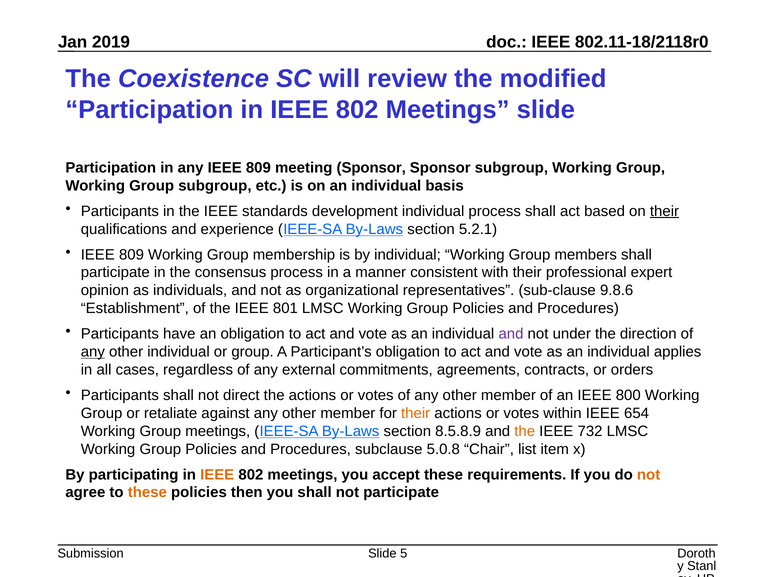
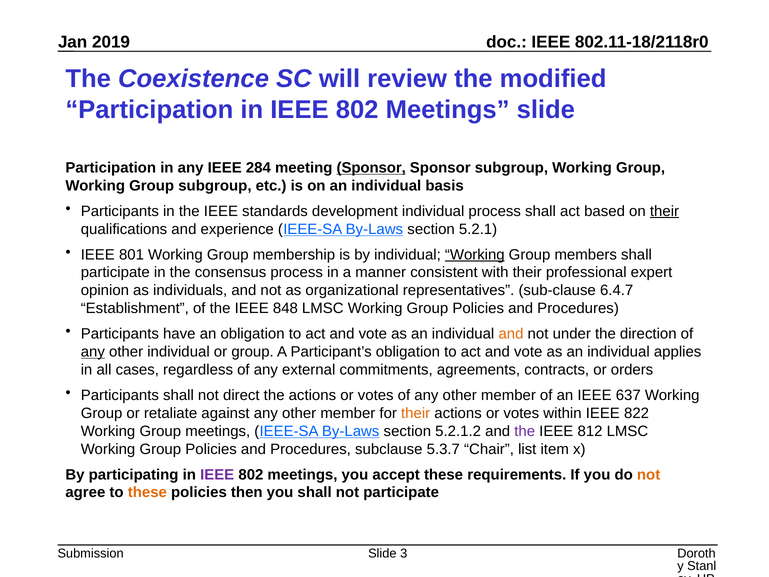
any IEEE 809: 809 -> 284
Sponsor at (371, 168) underline: none -> present
809 at (132, 254): 809 -> 801
Working at (475, 254) underline: none -> present
9.8.6: 9.8.6 -> 6.4.7
801: 801 -> 848
and at (511, 334) colour: purple -> orange
800: 800 -> 637
654: 654 -> 822
8.5.8.9: 8.5.8.9 -> 5.2.1.2
the at (525, 431) colour: orange -> purple
732: 732 -> 812
5.0.8: 5.0.8 -> 5.3.7
IEEE at (217, 474) colour: orange -> purple
5: 5 -> 3
